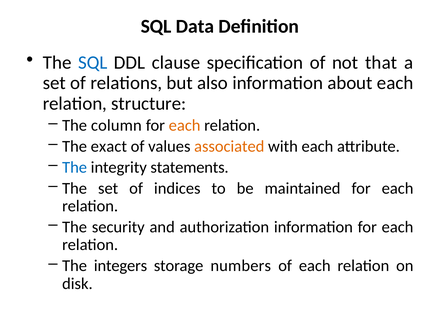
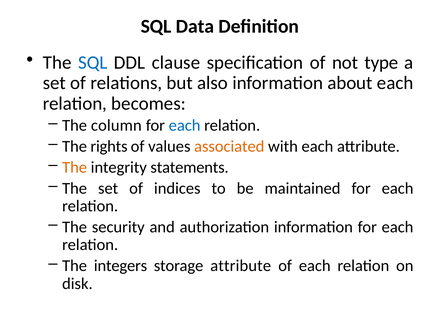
that: that -> type
structure: structure -> becomes
each at (185, 125) colour: orange -> blue
exact: exact -> rights
The at (75, 167) colour: blue -> orange
storage numbers: numbers -> attribute
